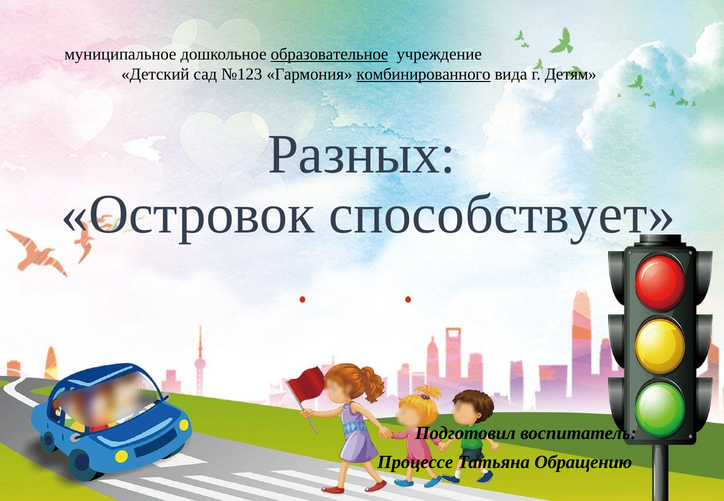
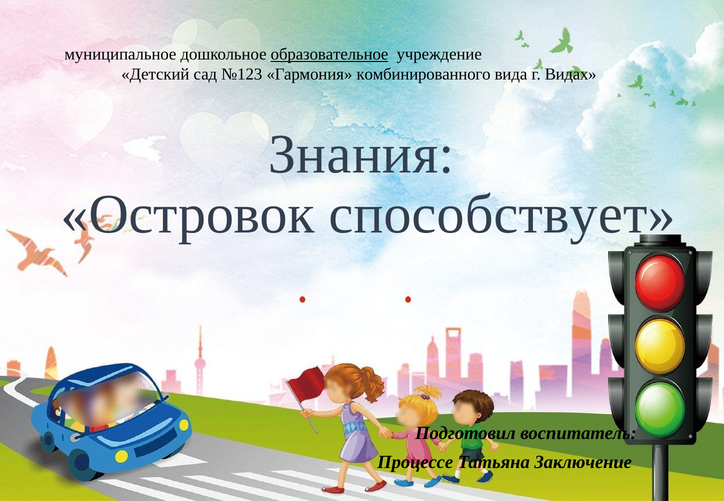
комбинированного underline: present -> none
Детям: Детям -> Видах
Разных: Разных -> Знания
Обращению: Обращению -> Заключение
